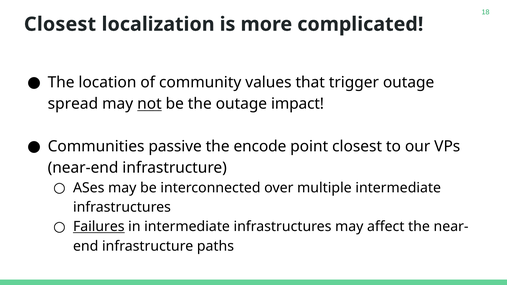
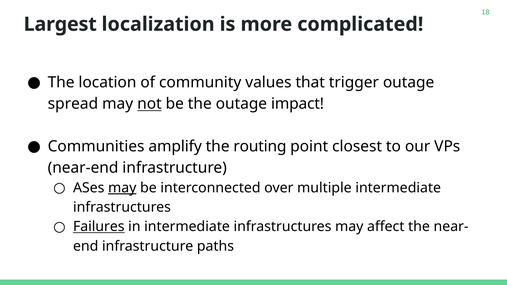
Closest at (60, 24): Closest -> Largest
passive: passive -> amplify
encode: encode -> routing
may at (122, 188) underline: none -> present
